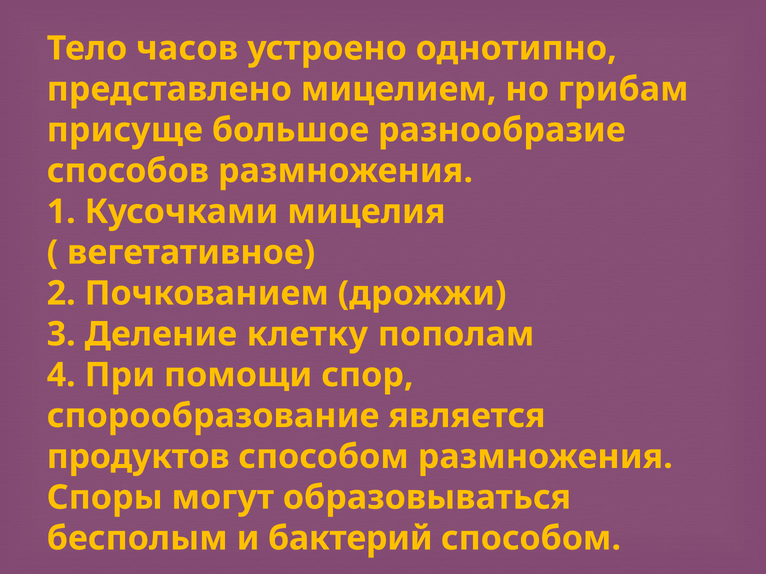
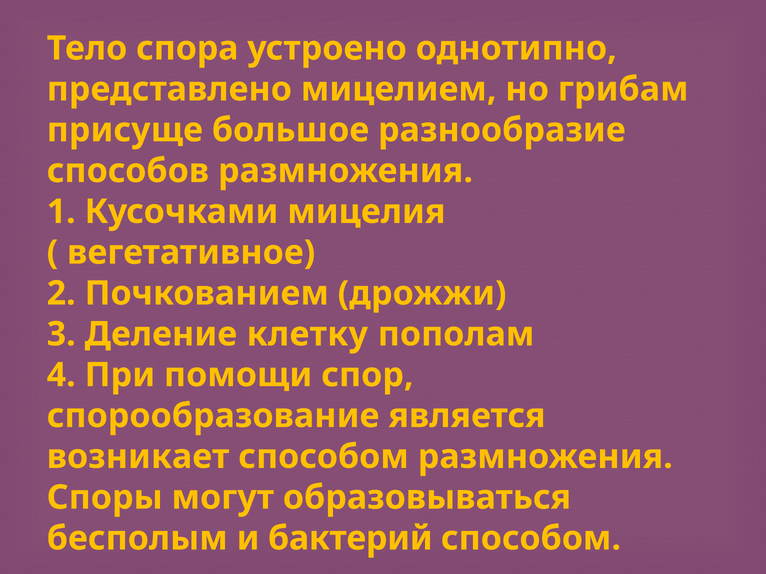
часов: часов -> спора
продуктов: продуктов -> возникает
